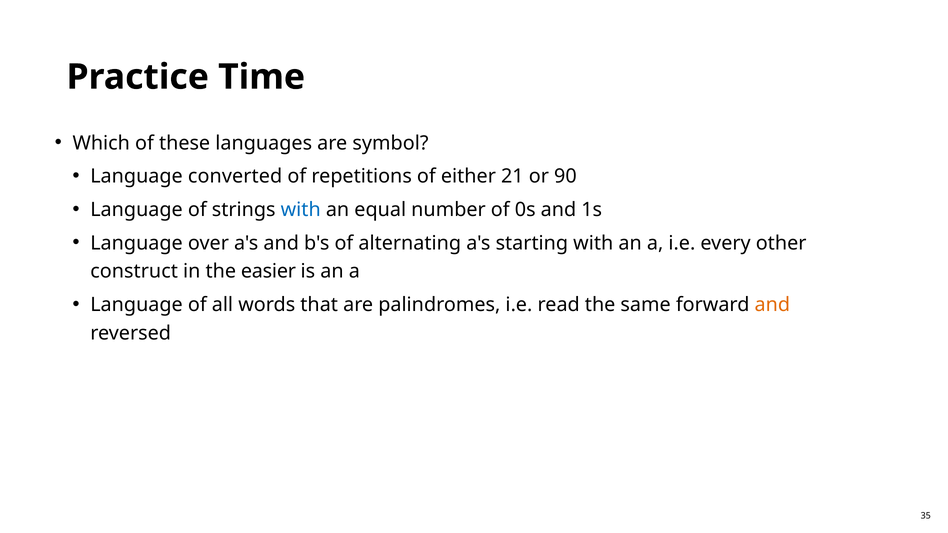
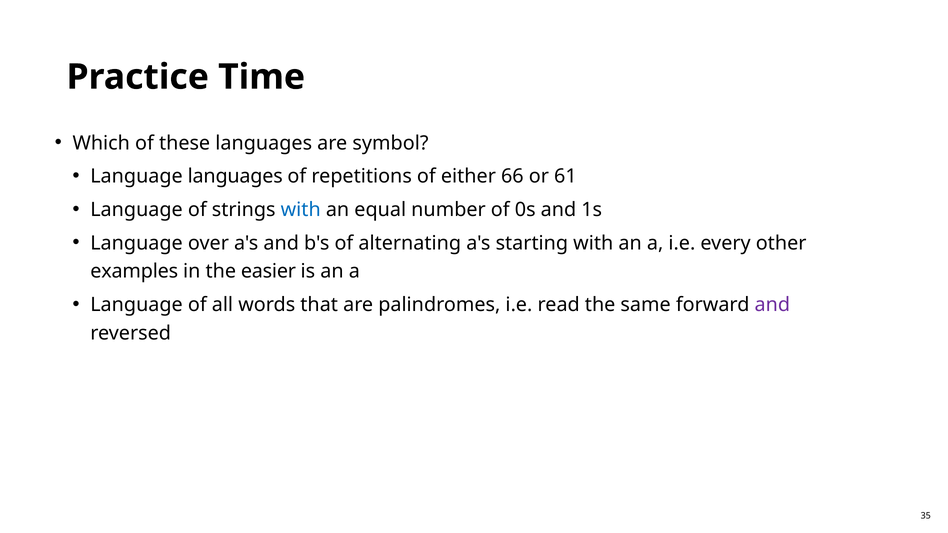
Language converted: converted -> languages
21: 21 -> 66
90: 90 -> 61
construct: construct -> examples
and at (772, 305) colour: orange -> purple
